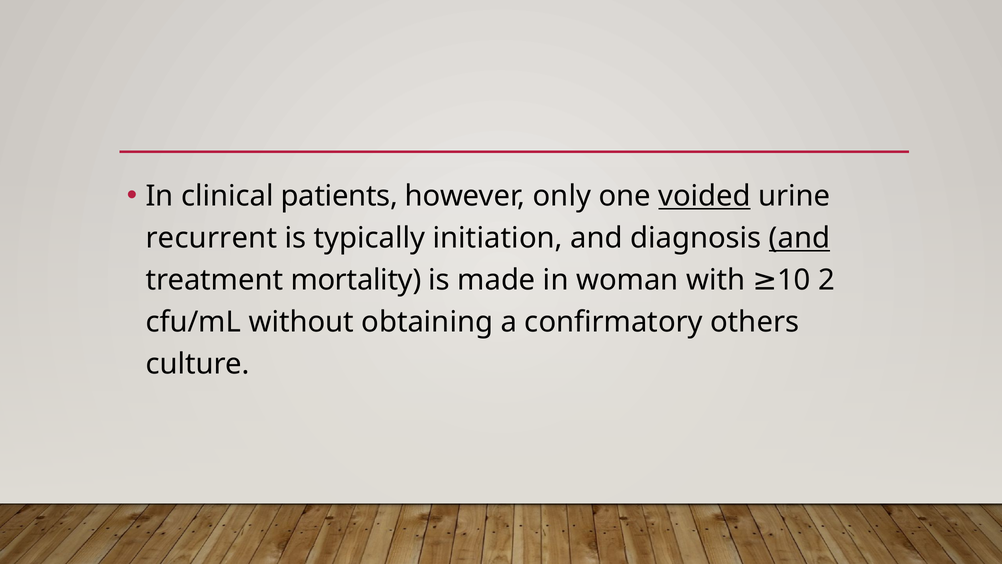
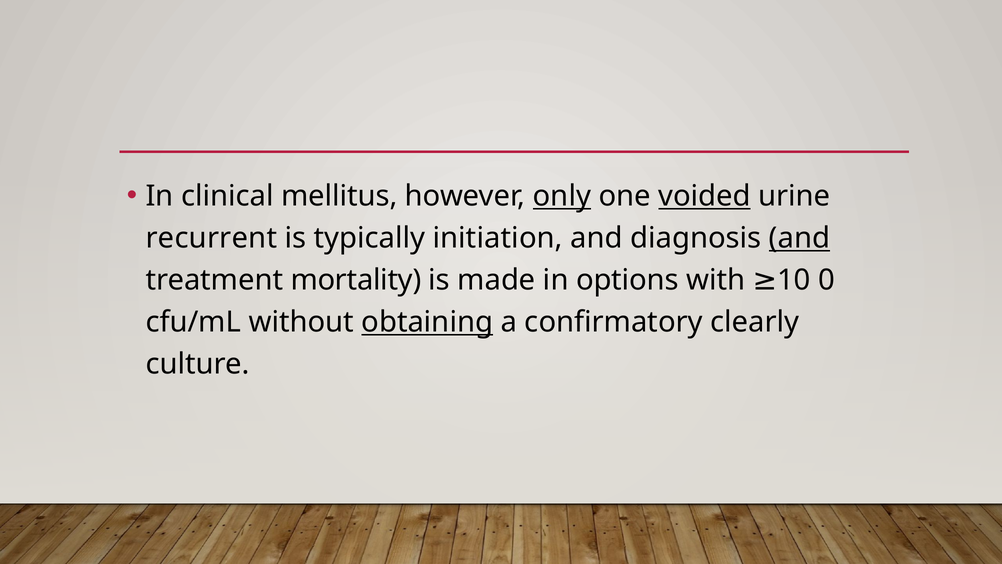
patients: patients -> mellitus
only underline: none -> present
woman: woman -> options
2: 2 -> 0
obtaining underline: none -> present
others: others -> clearly
